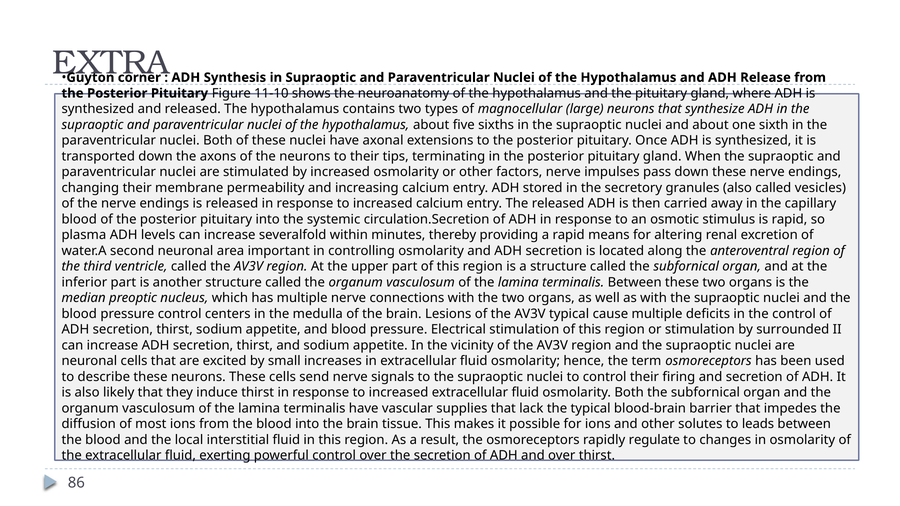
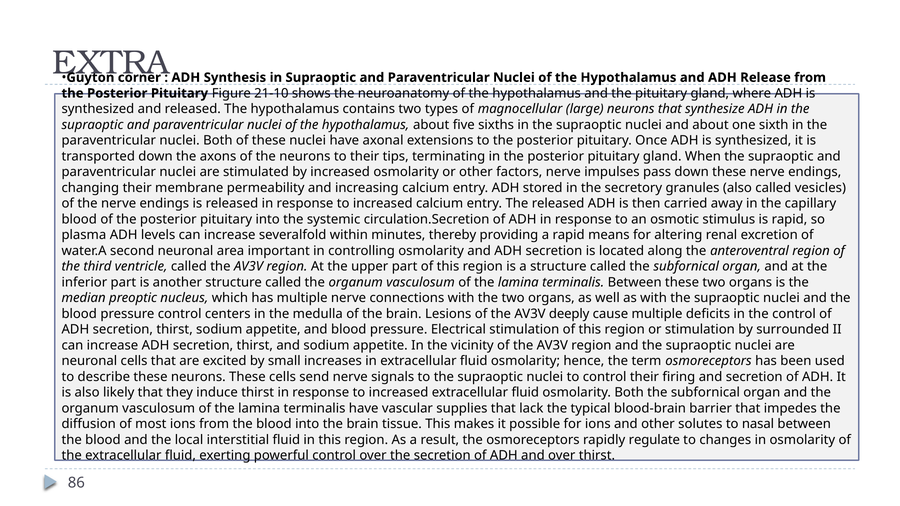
11-10: 11-10 -> 21-10
AV3V typical: typical -> deeply
leads: leads -> nasal
